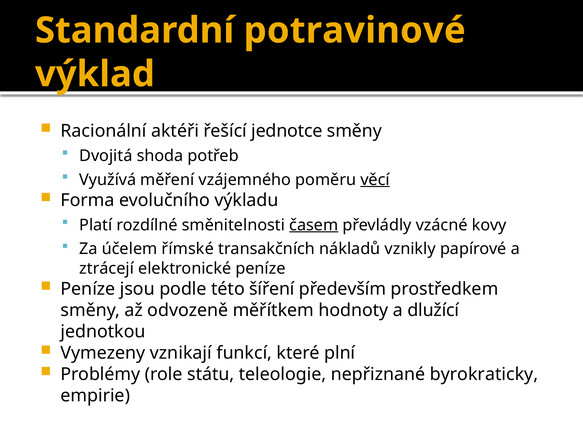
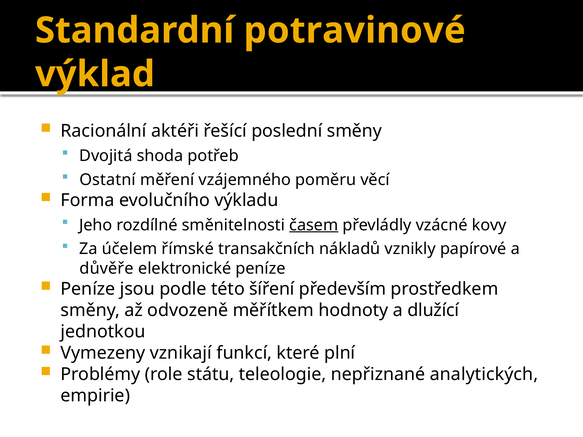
jednotce: jednotce -> poslední
Využívá: Využívá -> Ostatní
věcí underline: present -> none
Platí: Platí -> Jeho
ztrácejí: ztrácejí -> důvěře
byrokraticky: byrokraticky -> analytických
